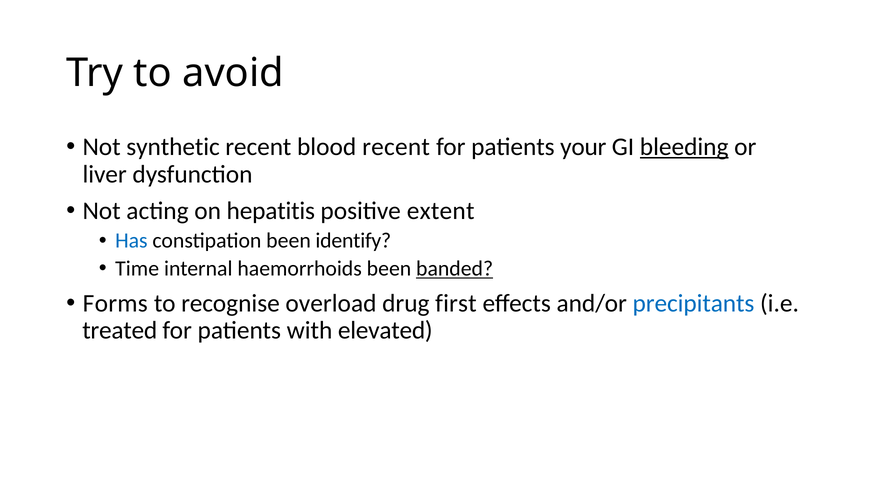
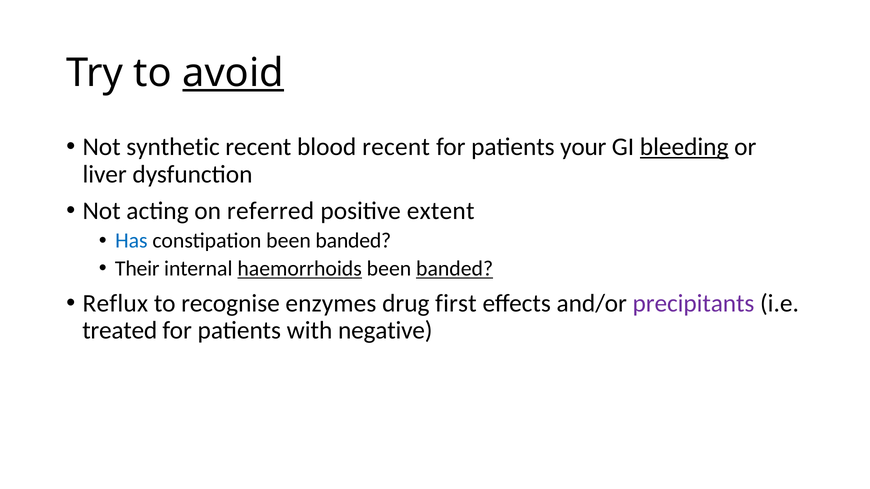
avoid underline: none -> present
hepatitis: hepatitis -> referred
constipation been identify: identify -> banded
Time: Time -> Their
haemorrhoids underline: none -> present
Forms: Forms -> Reflux
overload: overload -> enzymes
precipitants colour: blue -> purple
elevated: elevated -> negative
